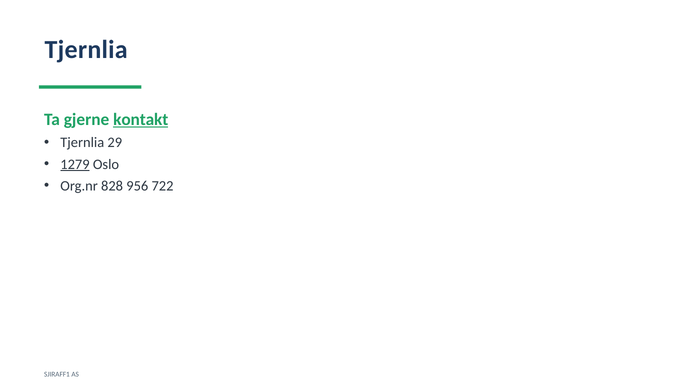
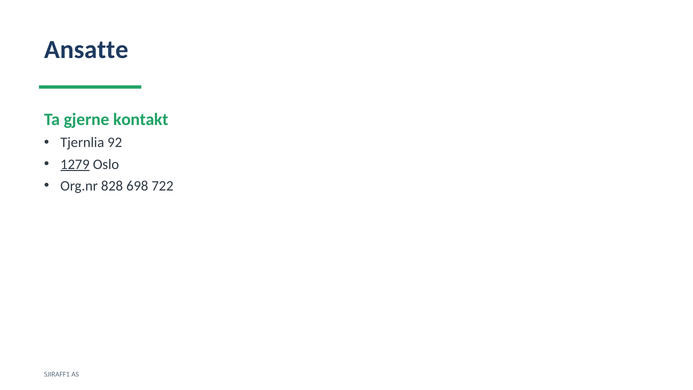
Tjernlia at (86, 49): Tjernlia -> Ansatte
kontakt underline: present -> none
29: 29 -> 92
956: 956 -> 698
